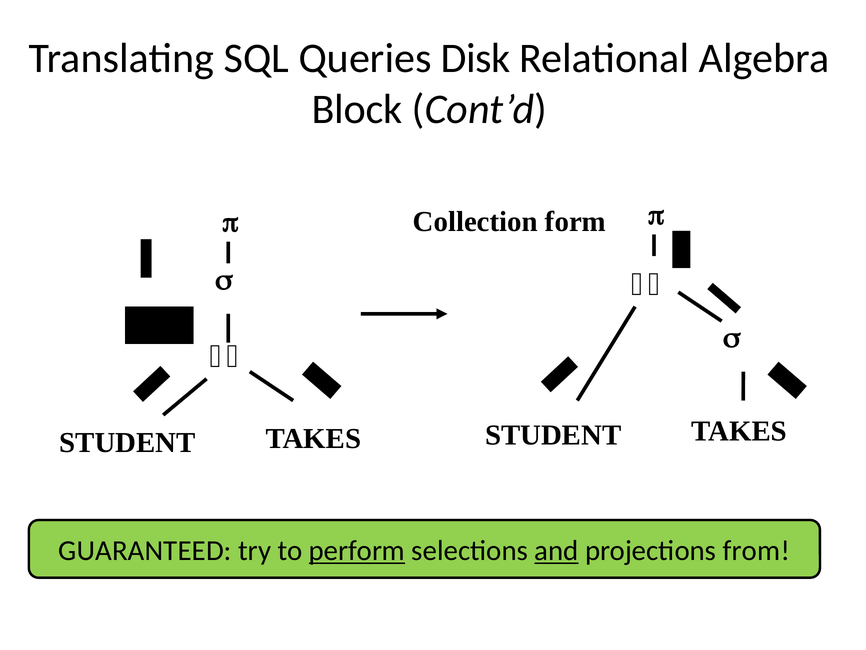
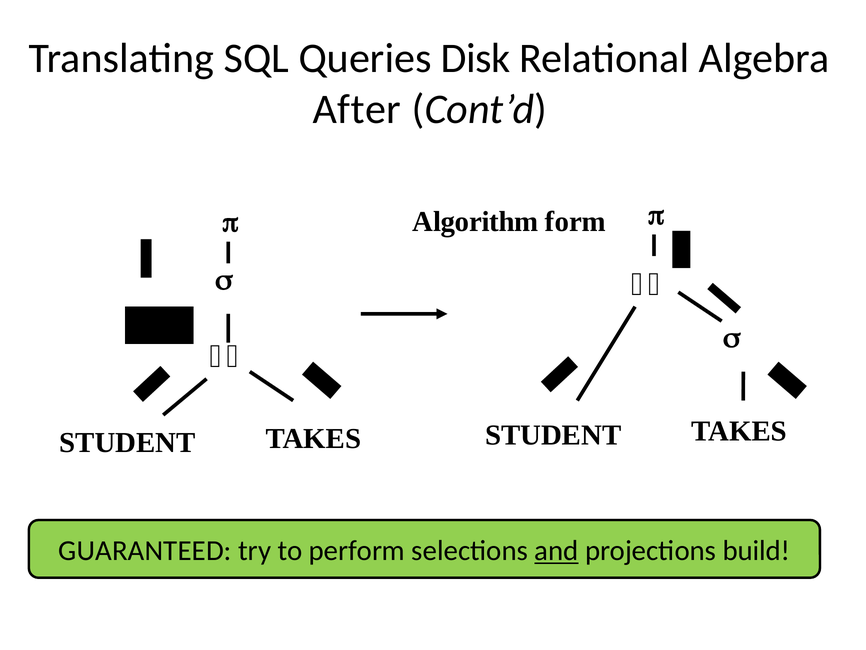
Block: Block -> After
Collection: Collection -> Algorithm
perform underline: present -> none
from: from -> build
